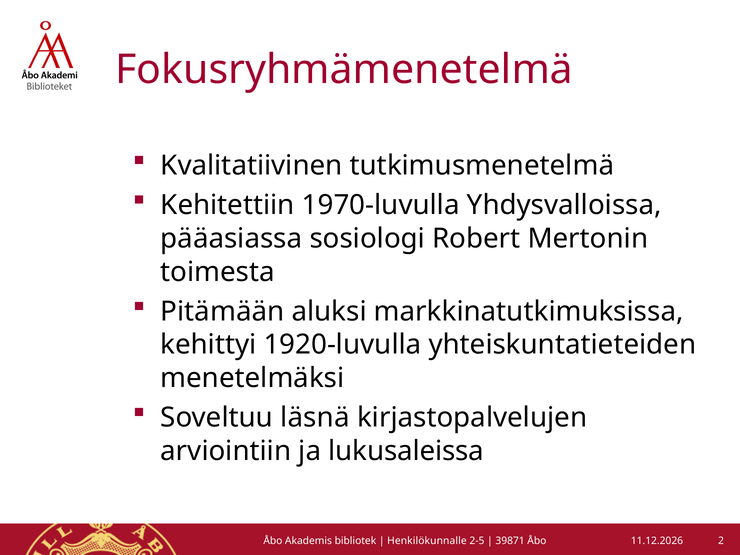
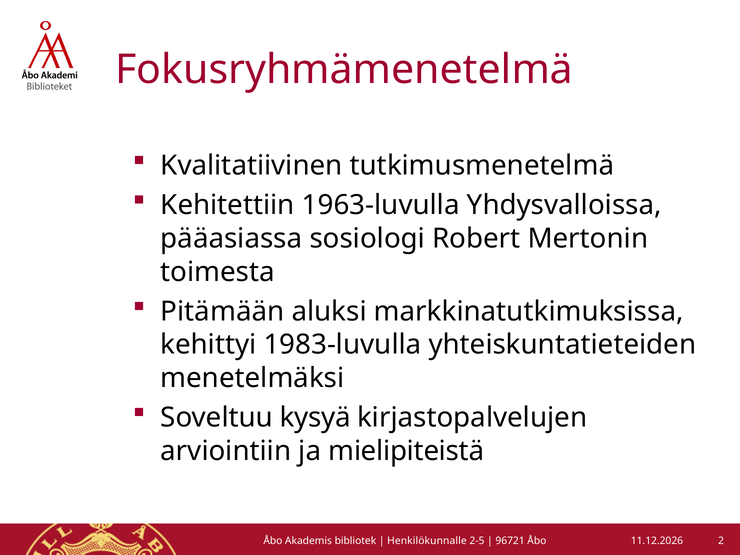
1970-luvulla: 1970-luvulla -> 1963-luvulla
1920-luvulla: 1920-luvulla -> 1983-luvulla
läsnä: läsnä -> kysyä
lukusaleissa: lukusaleissa -> mielipiteistä
39871: 39871 -> 96721
